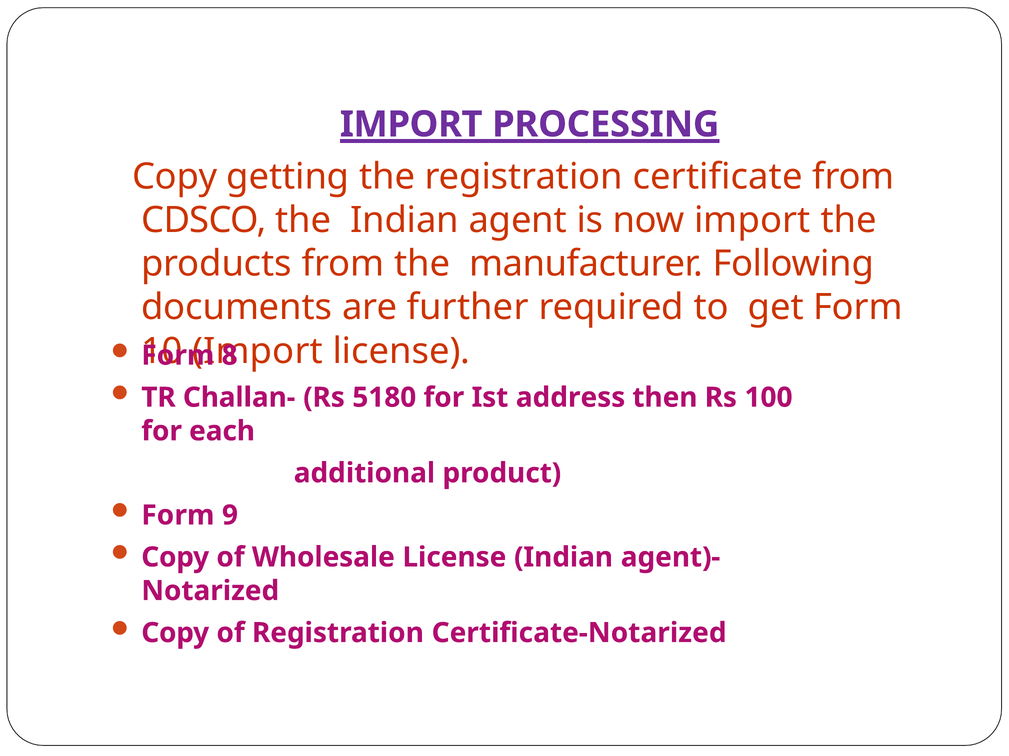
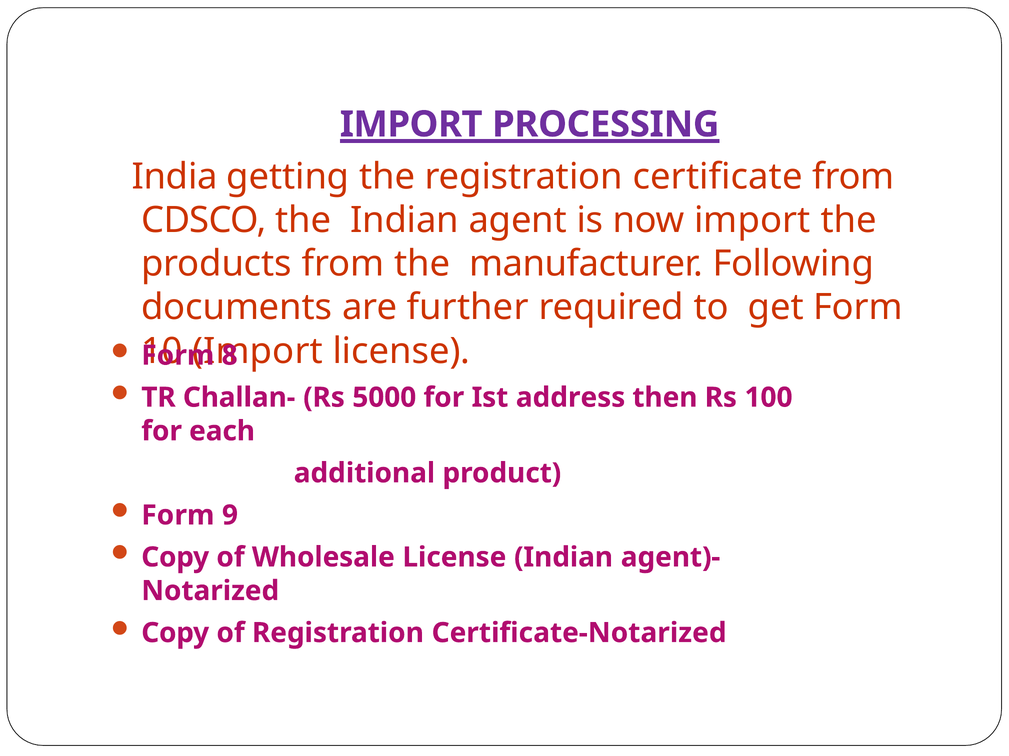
Copy at (175, 177): Copy -> India
5180: 5180 -> 5000
